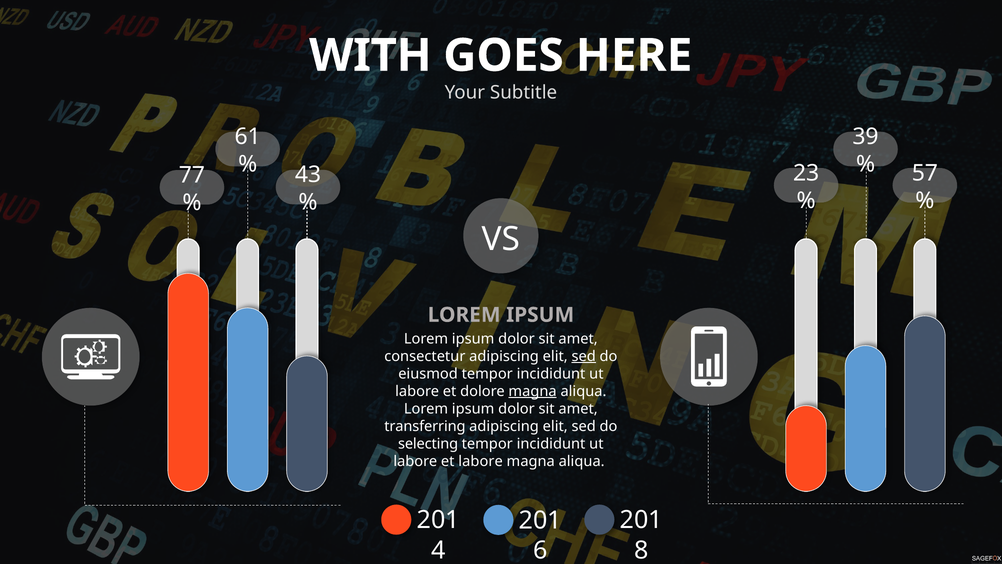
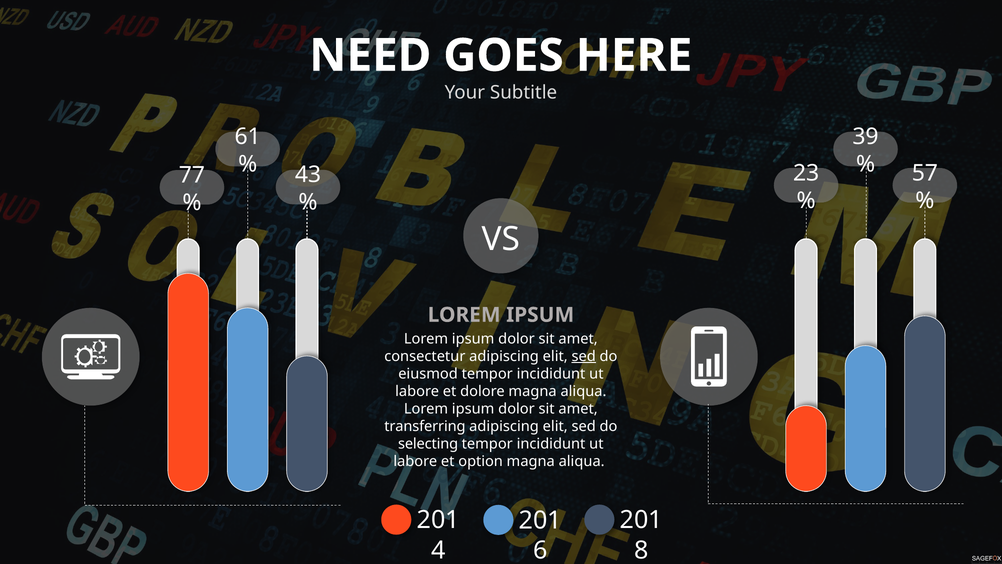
WITH: WITH -> NEED
magna at (533, 391) underline: present -> none
et labore: labore -> option
